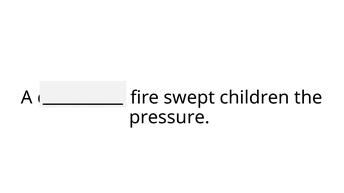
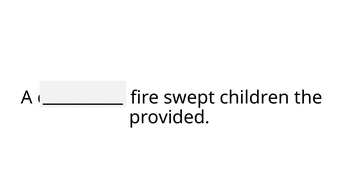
pressure: pressure -> provided
